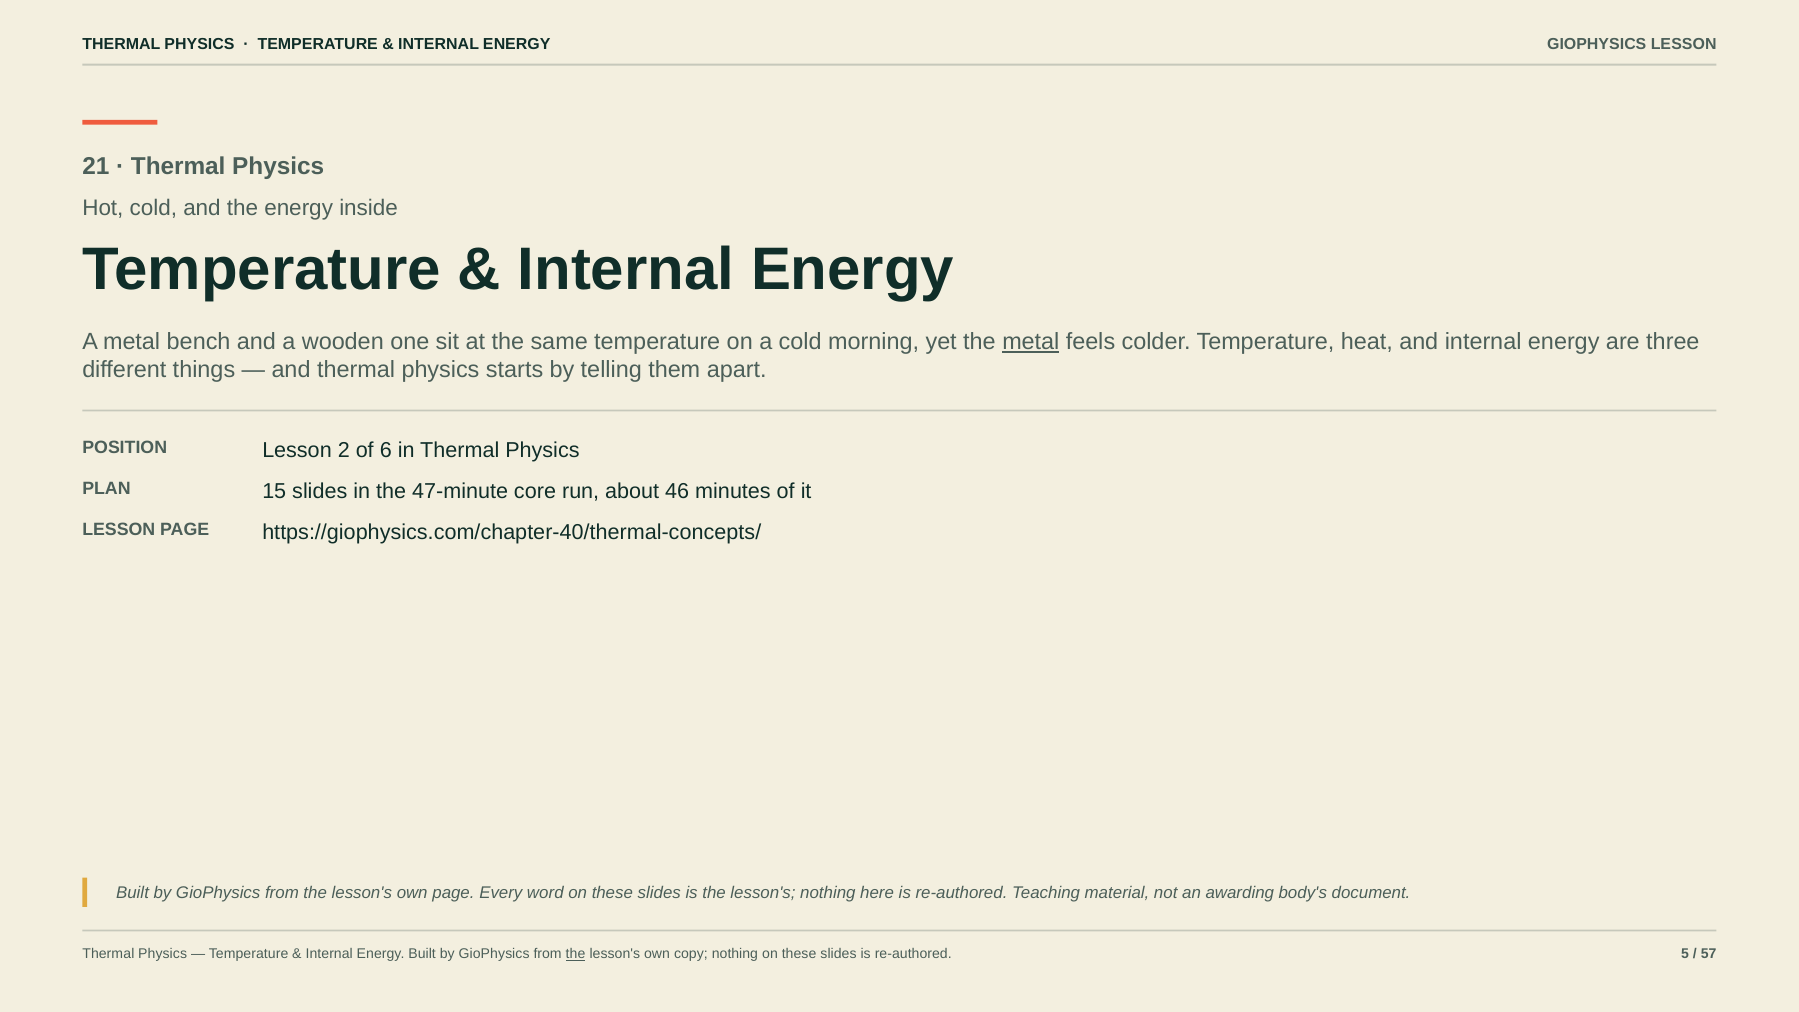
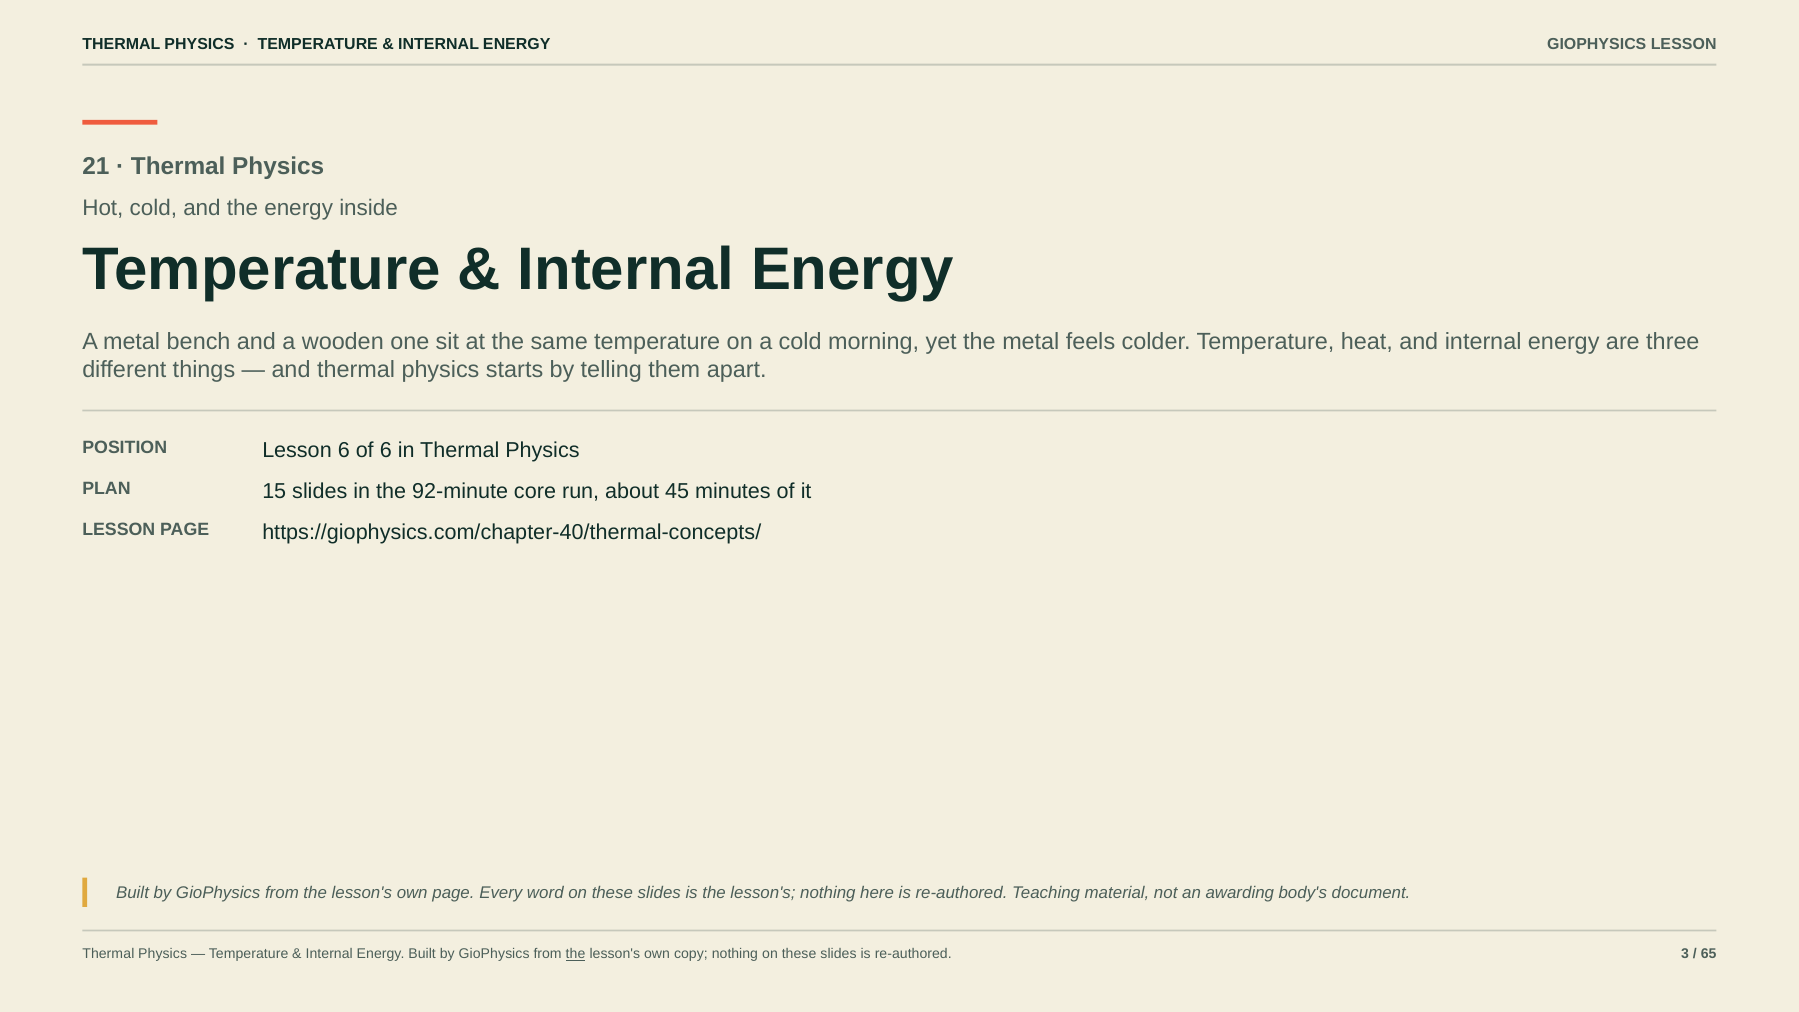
metal at (1031, 342) underline: present -> none
Lesson 2: 2 -> 6
47-minute: 47-minute -> 92-minute
46: 46 -> 45
5: 5 -> 3
57: 57 -> 65
